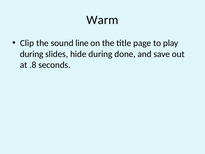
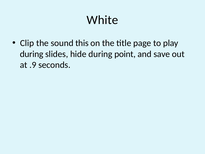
Warm: Warm -> White
line: line -> this
done: done -> point
.8: .8 -> .9
